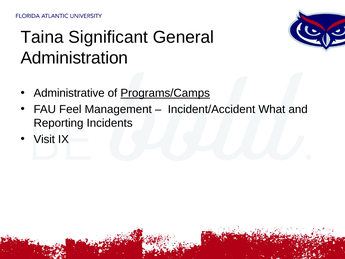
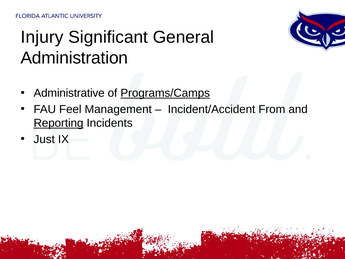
Taina: Taina -> Injury
What: What -> From
Reporting underline: none -> present
Visit: Visit -> Just
